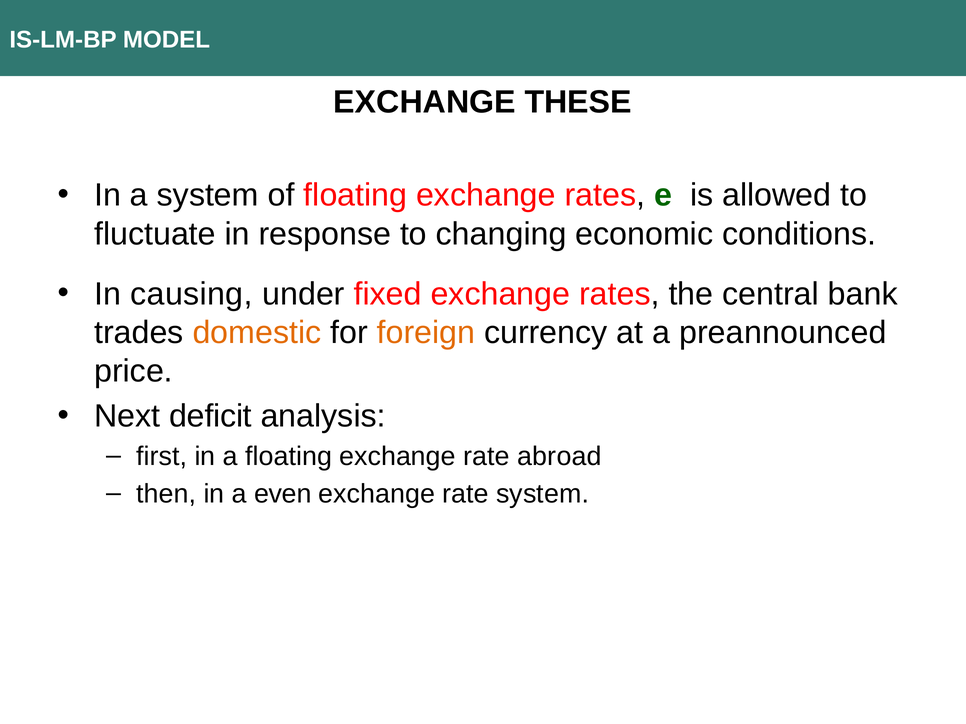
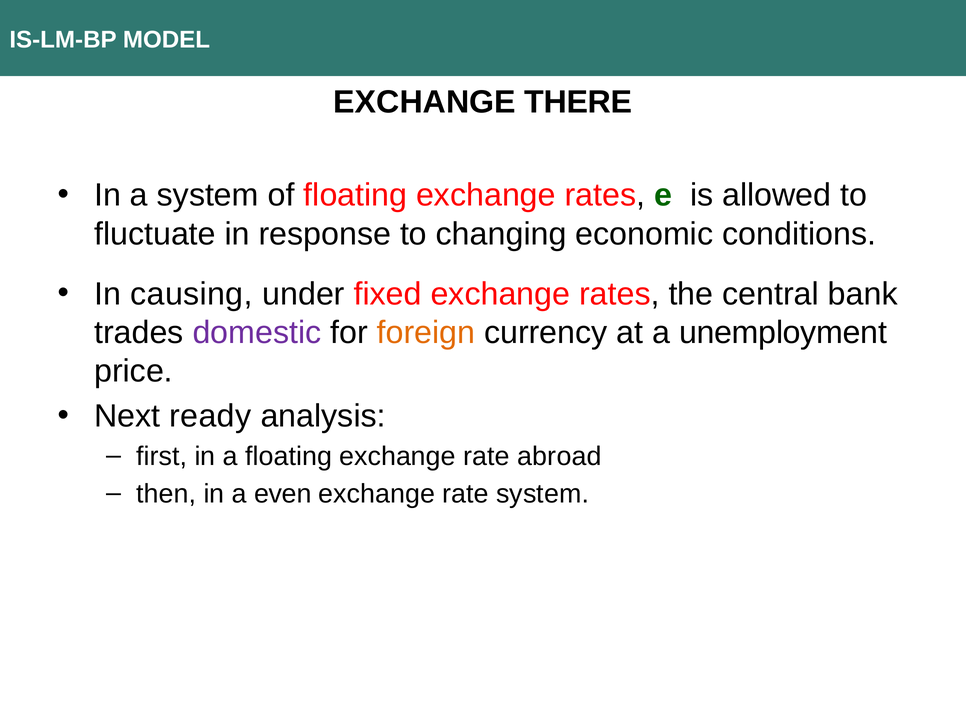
THESE: THESE -> THERE
domestic colour: orange -> purple
preannounced: preannounced -> unemployment
deficit: deficit -> ready
